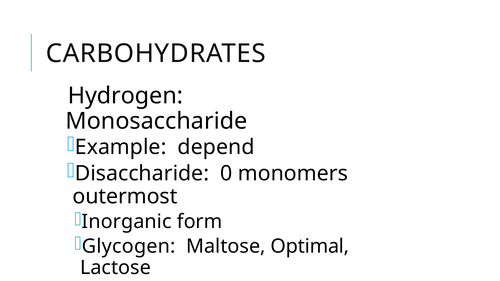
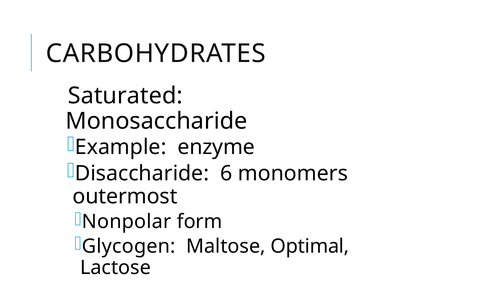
Hydrogen: Hydrogen -> Saturated
depend: depend -> enzyme
0: 0 -> 6
Inorganic: Inorganic -> Nonpolar
